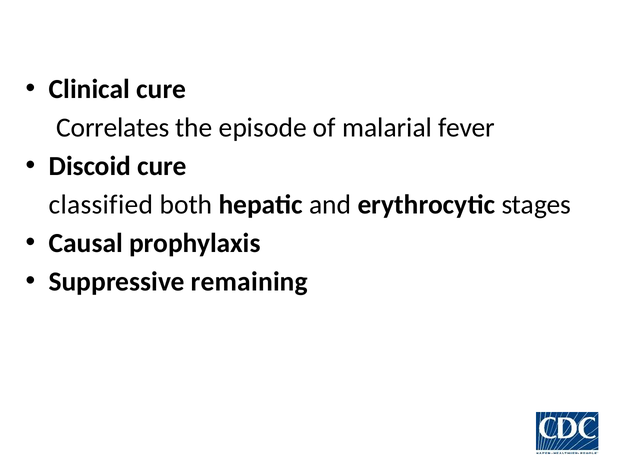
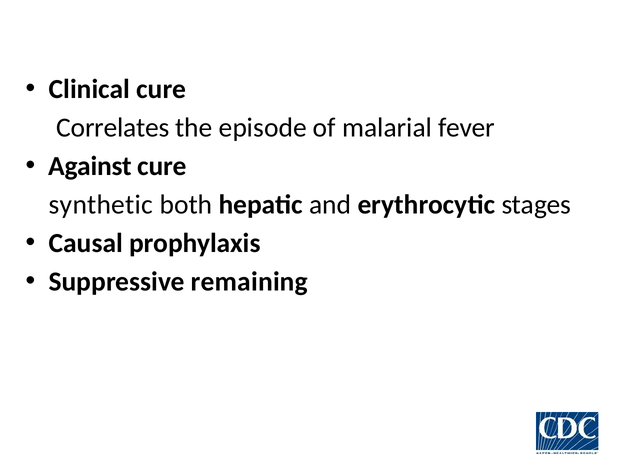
Discoid: Discoid -> Against
classified: classified -> synthetic
